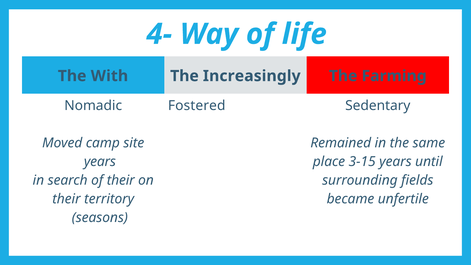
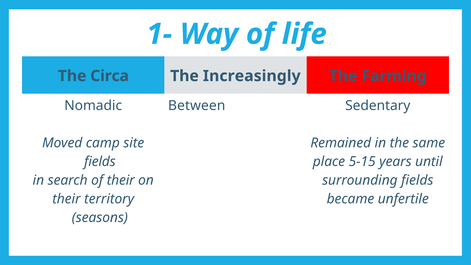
4-: 4- -> 1-
With: With -> Circa
Fostered: Fostered -> Between
years at (100, 161): years -> fields
3-15: 3-15 -> 5-15
